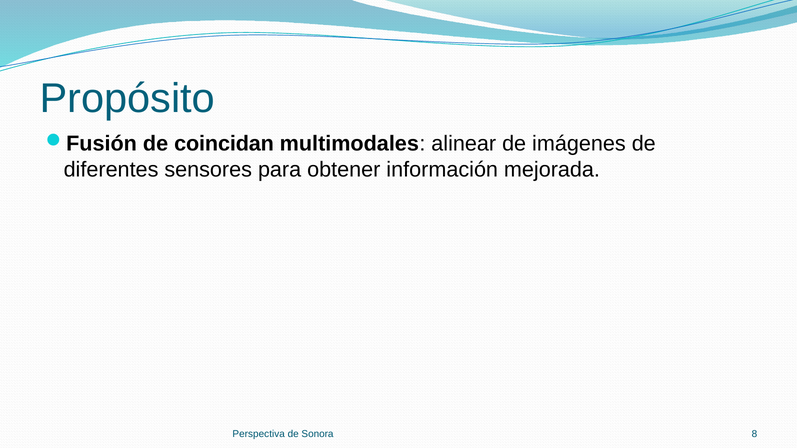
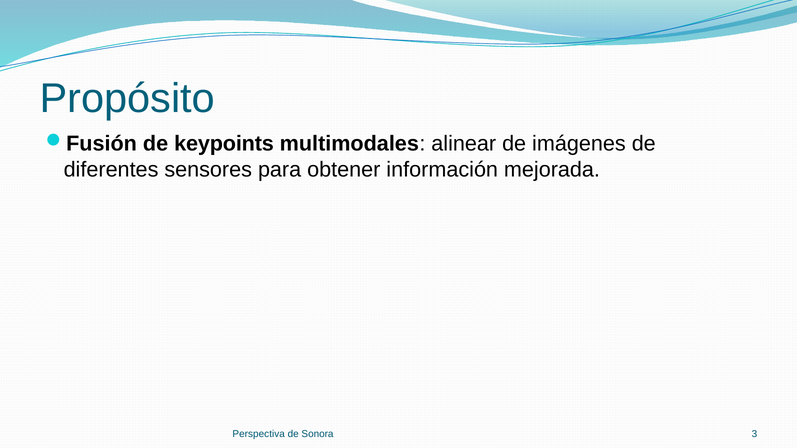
coincidan: coincidan -> keypoints
8: 8 -> 3
